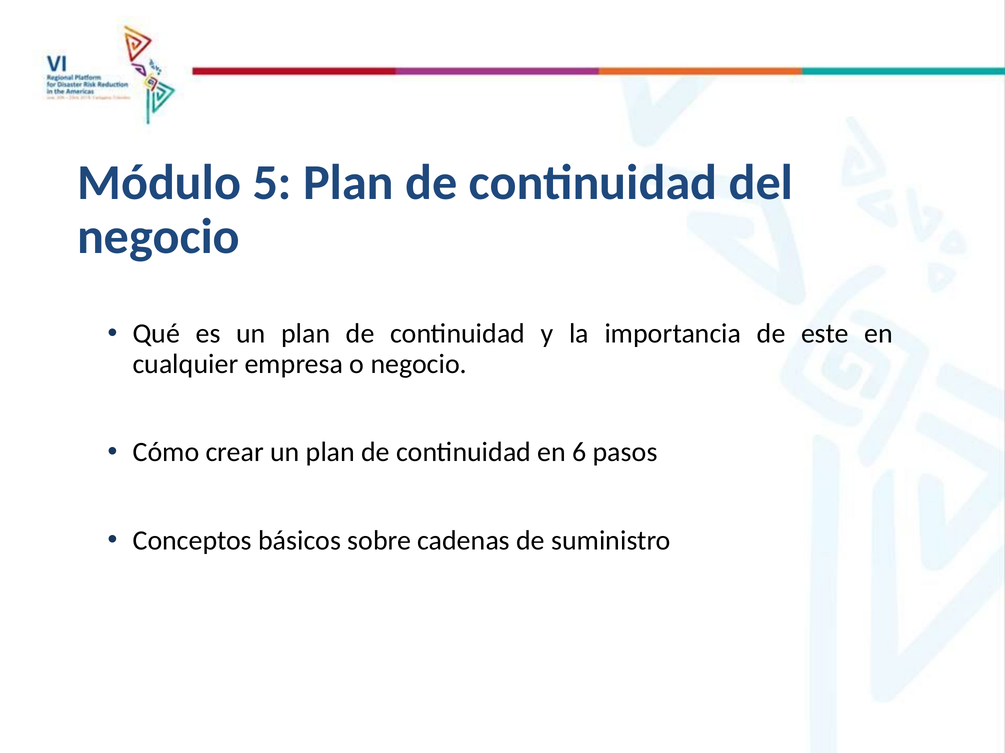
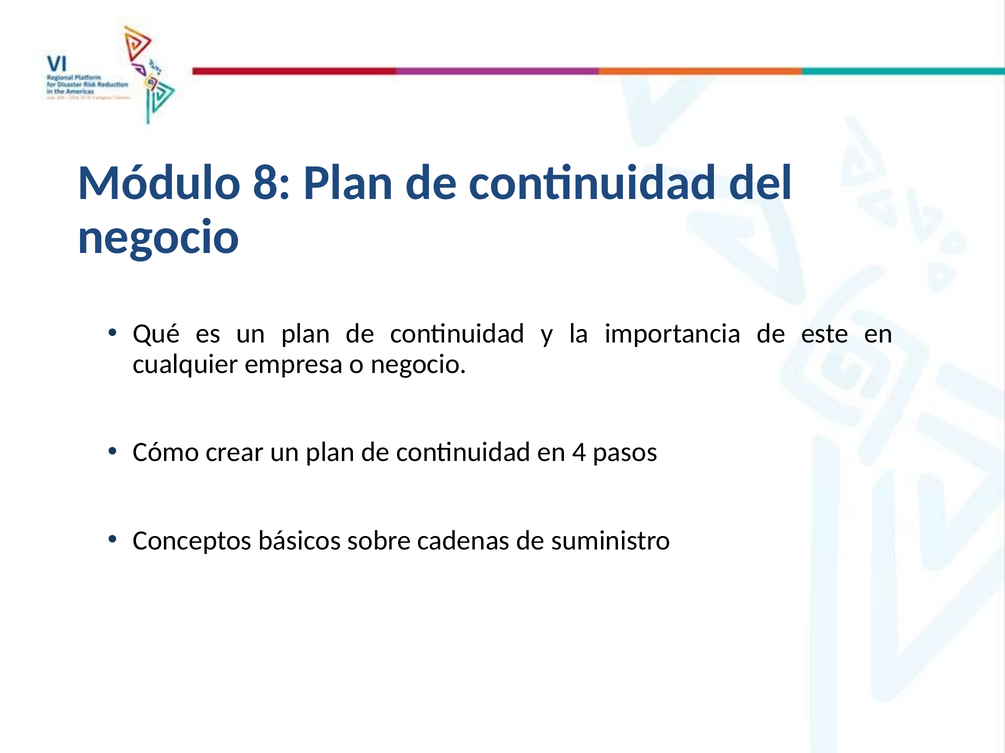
5: 5 -> 8
6: 6 -> 4
